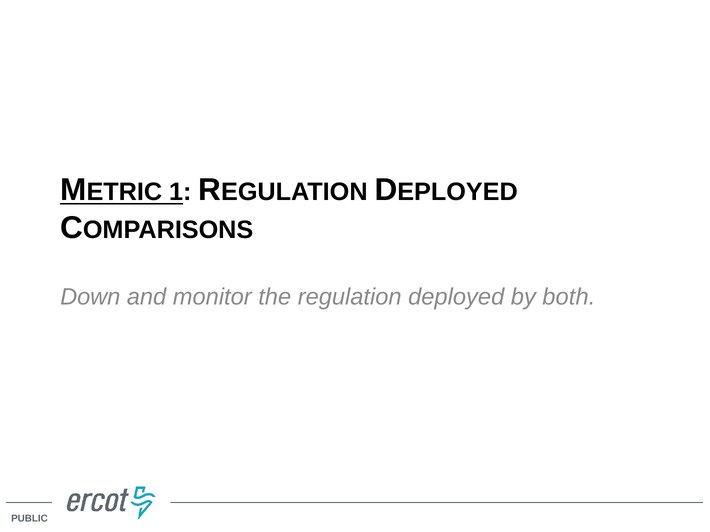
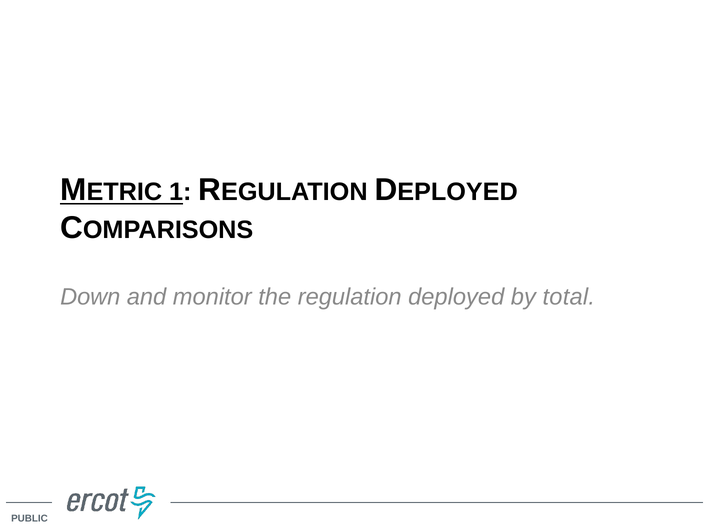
both: both -> total
